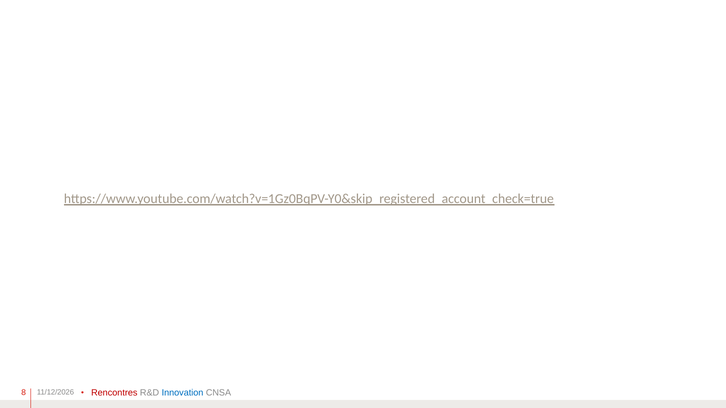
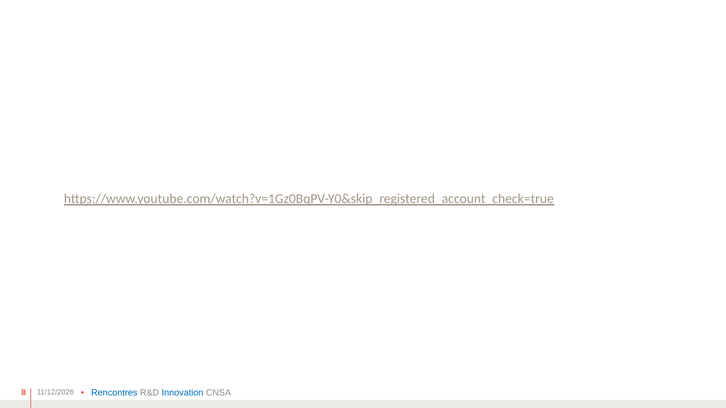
Rencontres colour: red -> blue
